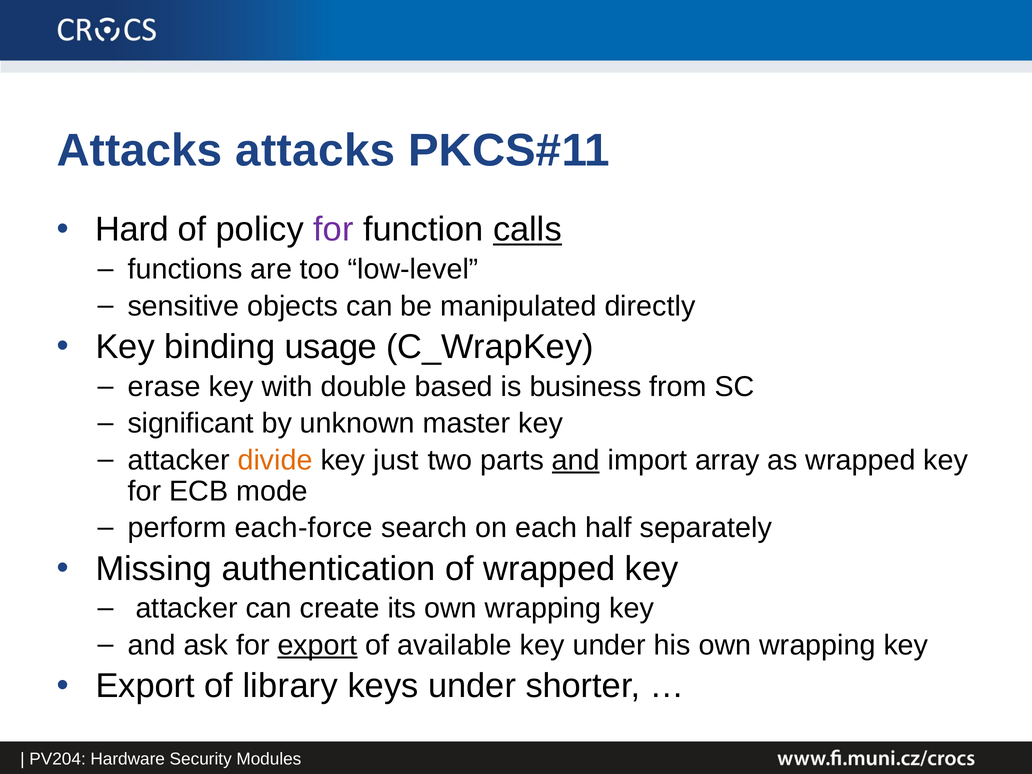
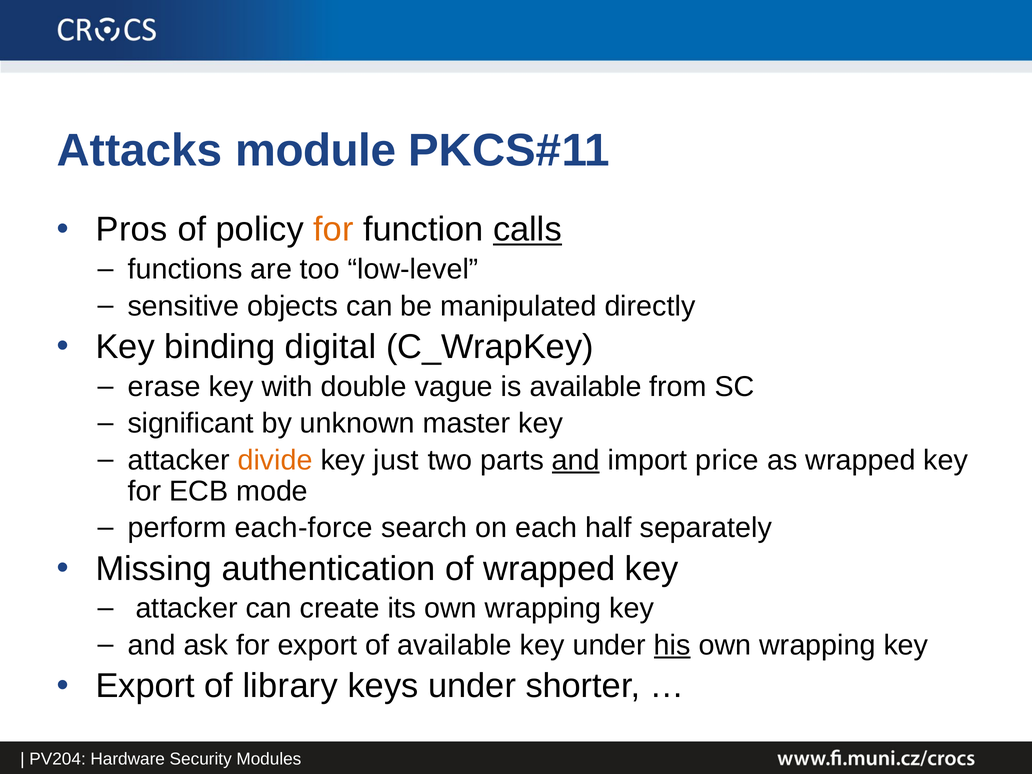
Attacks attacks: attacks -> module
Hard: Hard -> Pros
for at (333, 230) colour: purple -> orange
usage: usage -> digital
based: based -> vague
is business: business -> available
array: array -> price
export at (317, 645) underline: present -> none
his underline: none -> present
